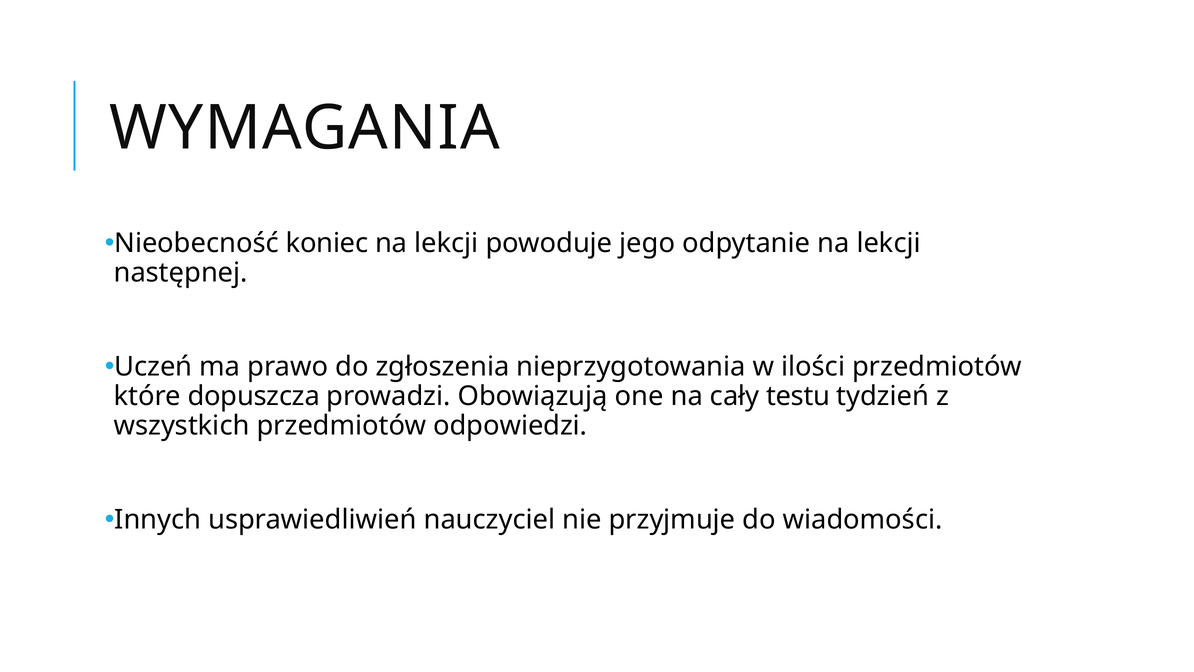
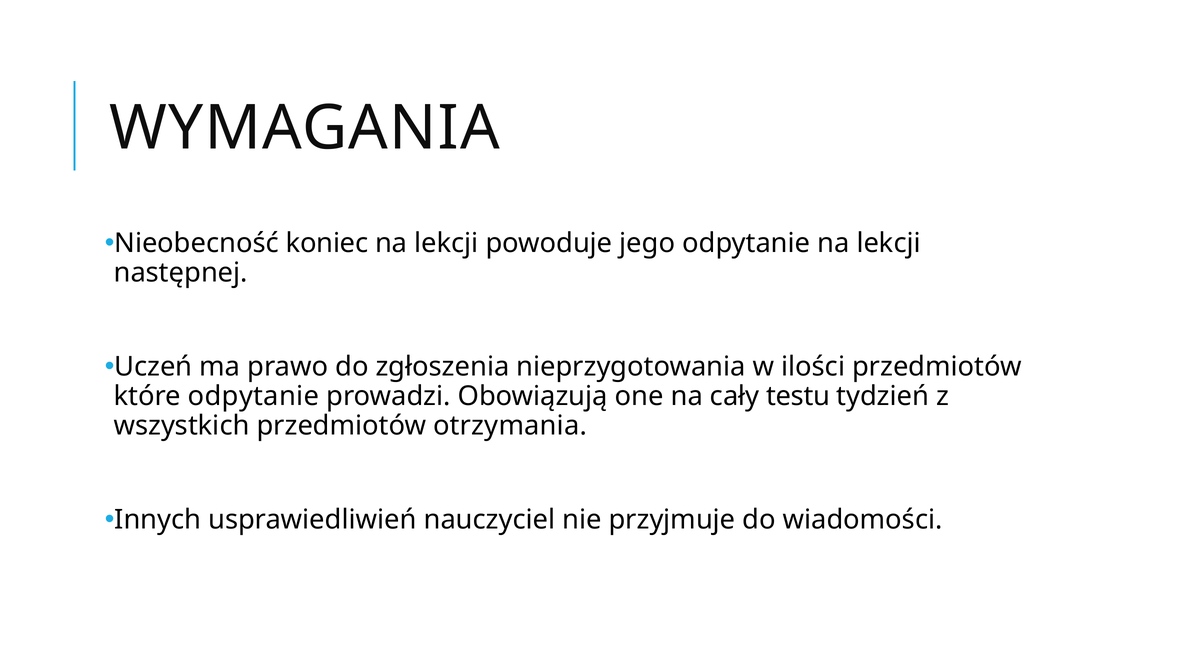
które dopuszcza: dopuszcza -> odpytanie
odpowiedzi: odpowiedzi -> otrzymania
